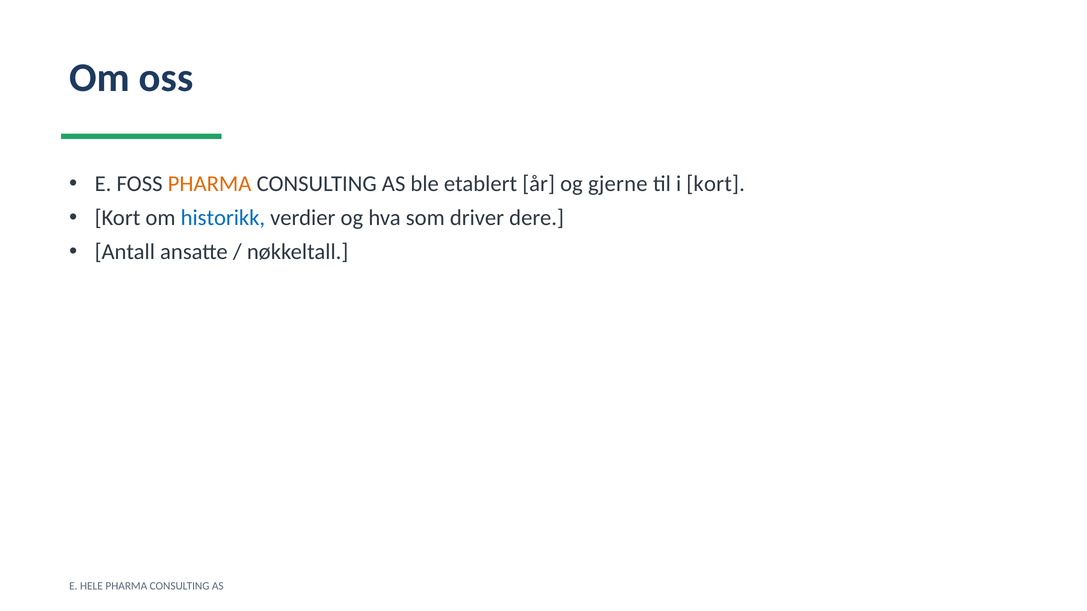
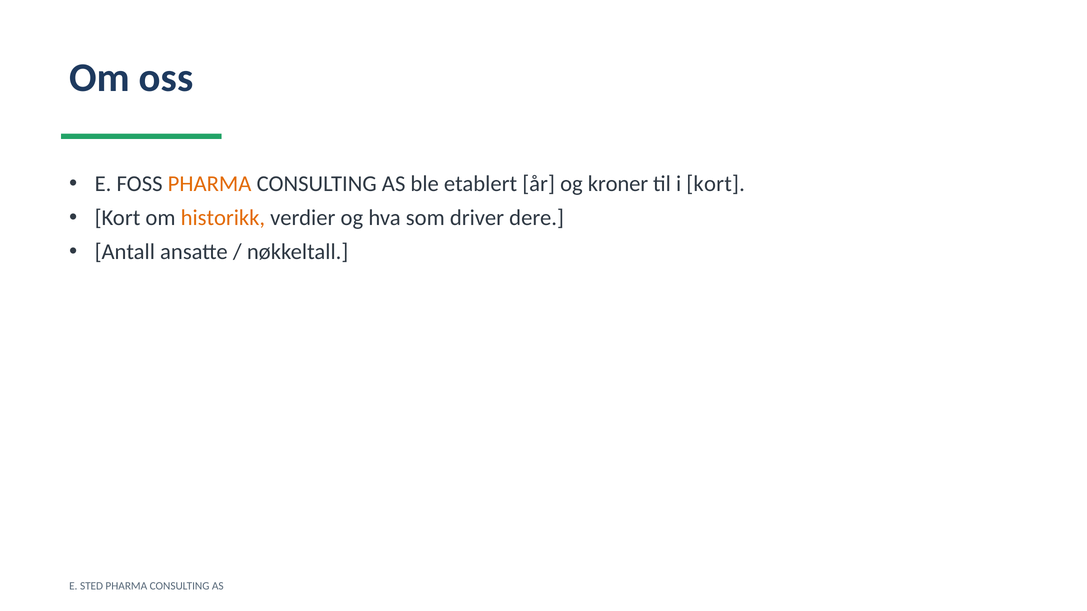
gjerne: gjerne -> kroner
historikk colour: blue -> orange
HELE: HELE -> STED
